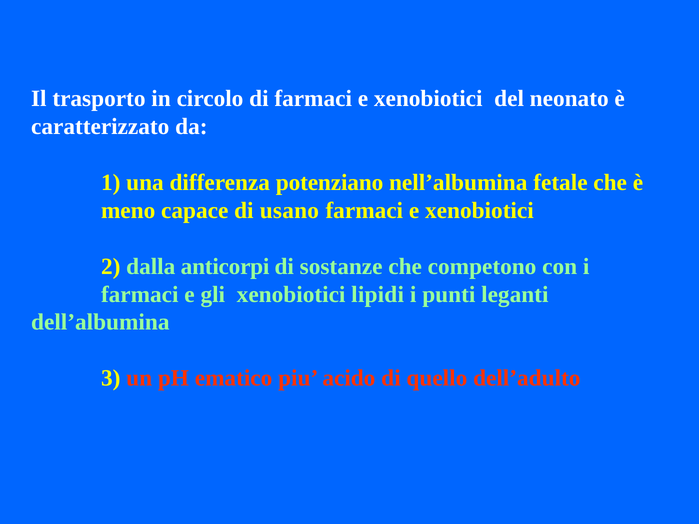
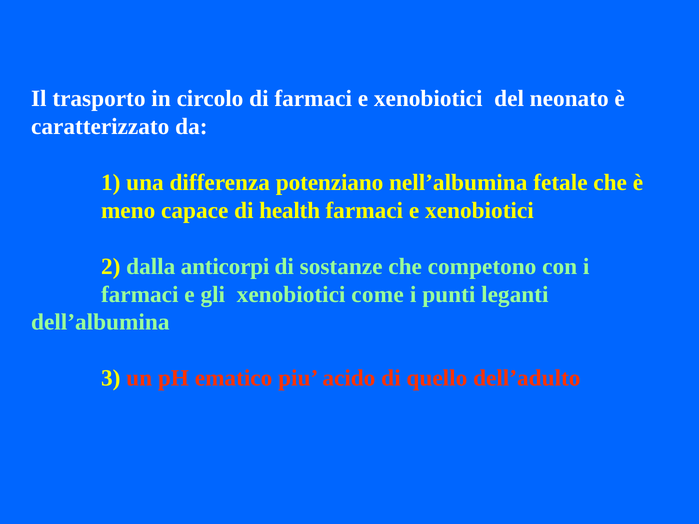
usano: usano -> health
lipidi: lipidi -> come
